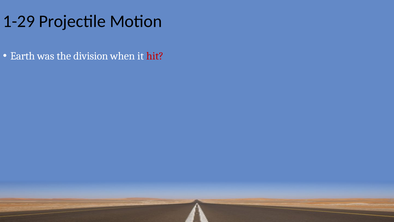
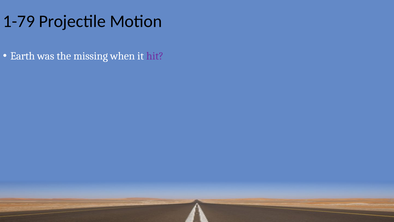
1-29: 1-29 -> 1-79
division: division -> missing
hit colour: red -> purple
